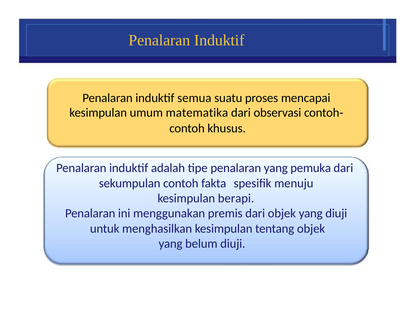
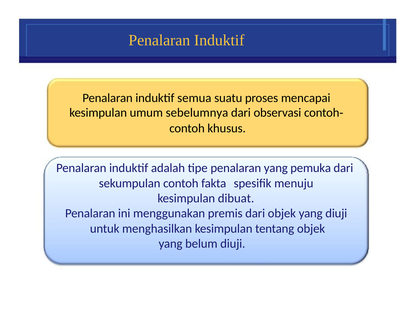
matematika: matematika -> sebelumnya
berapi: berapi -> dibuat
